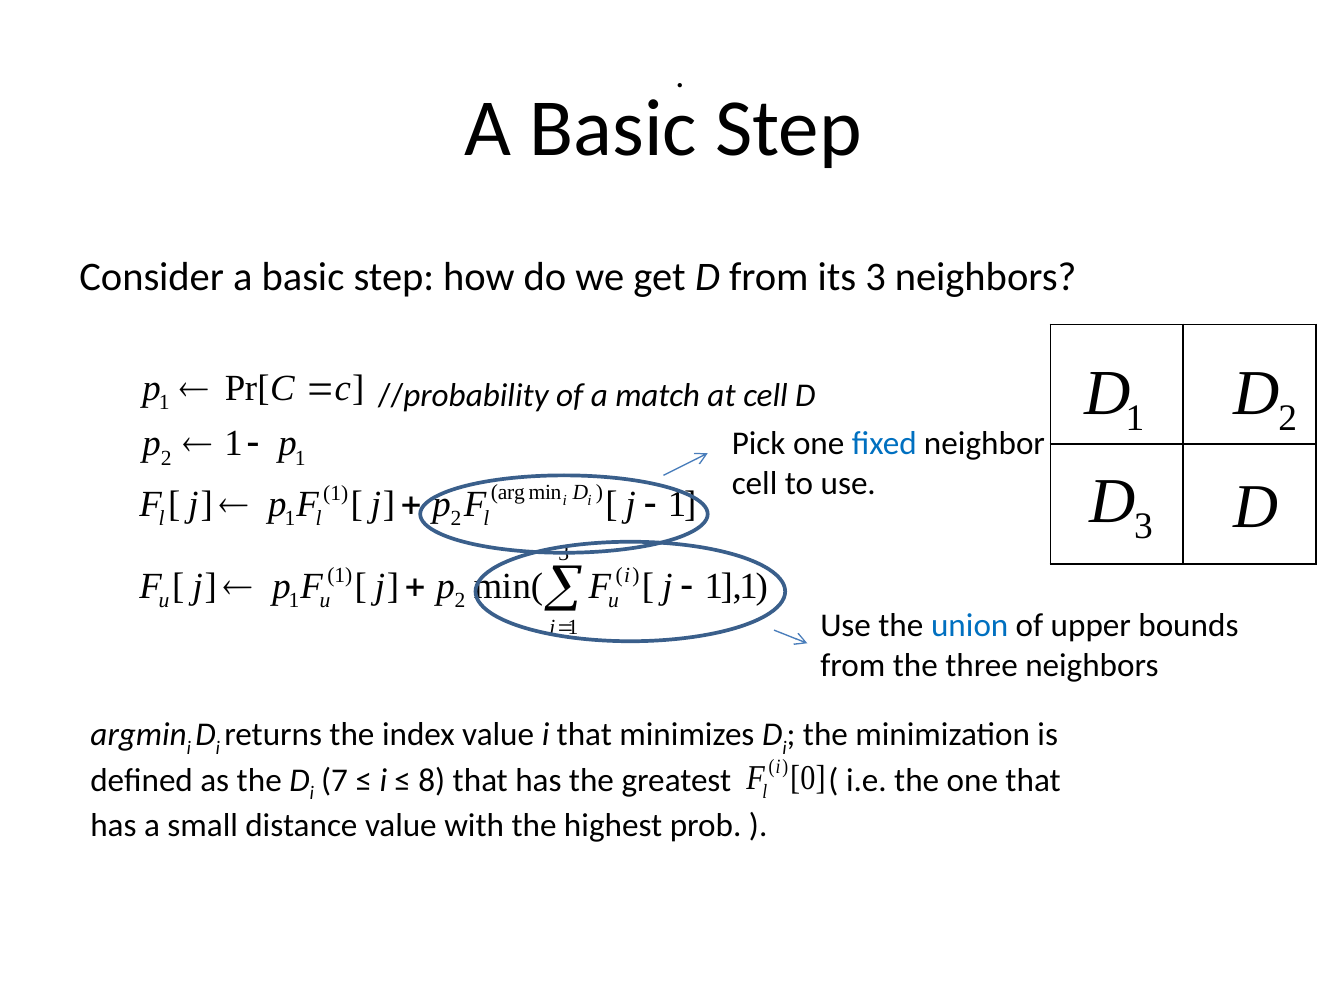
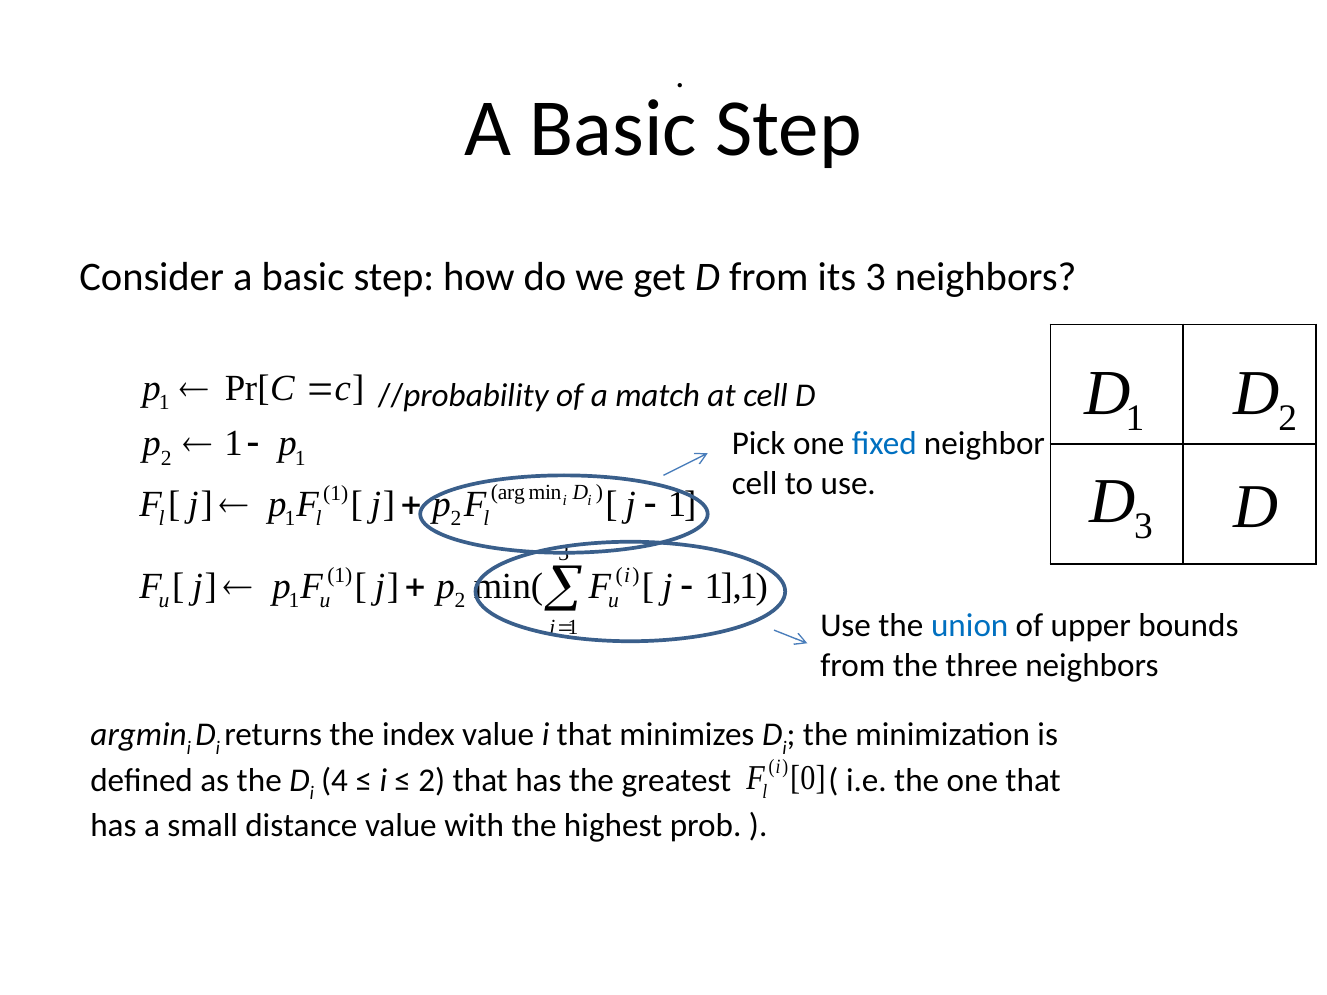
7: 7 -> 4
8 at (432, 780): 8 -> 2
